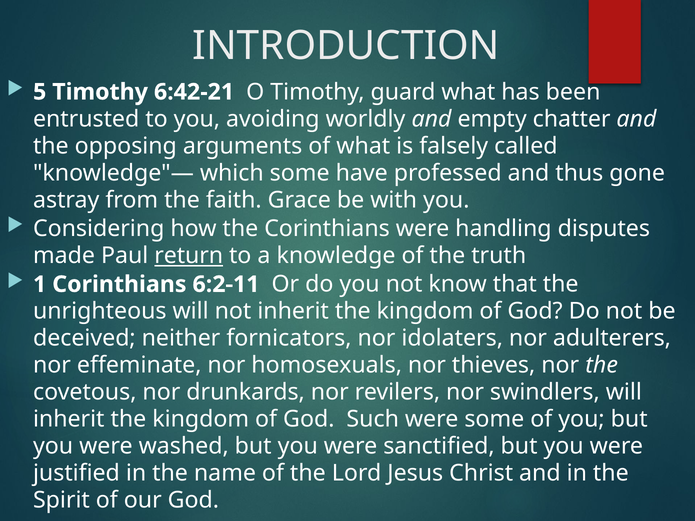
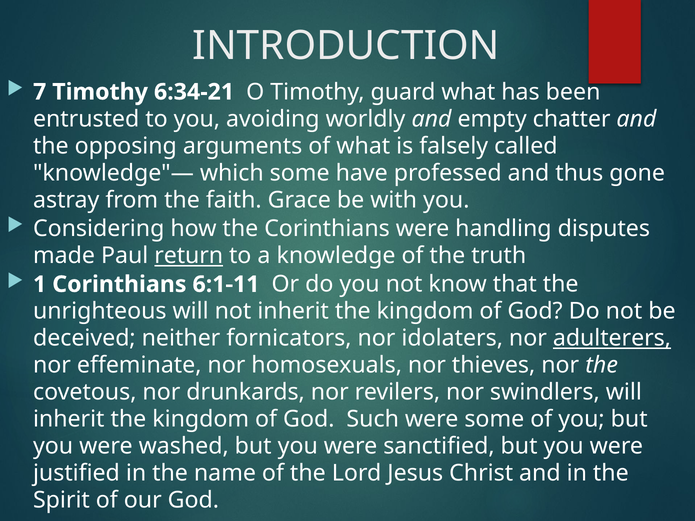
5: 5 -> 7
6:42-21: 6:42-21 -> 6:34-21
6:2-11: 6:2-11 -> 6:1-11
adulterers underline: none -> present
